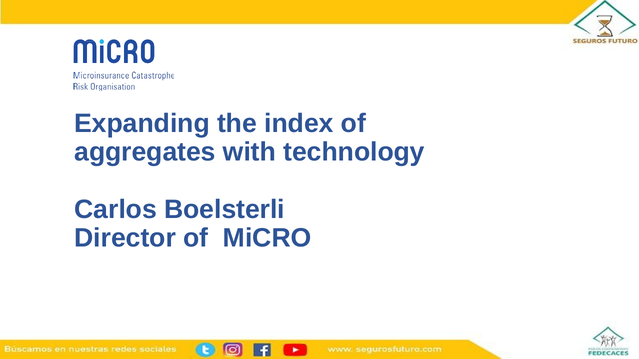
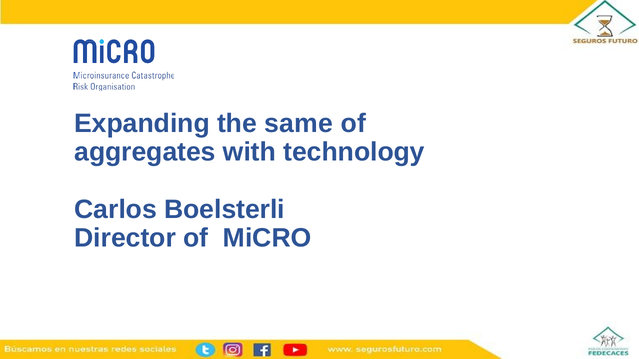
index: index -> same
